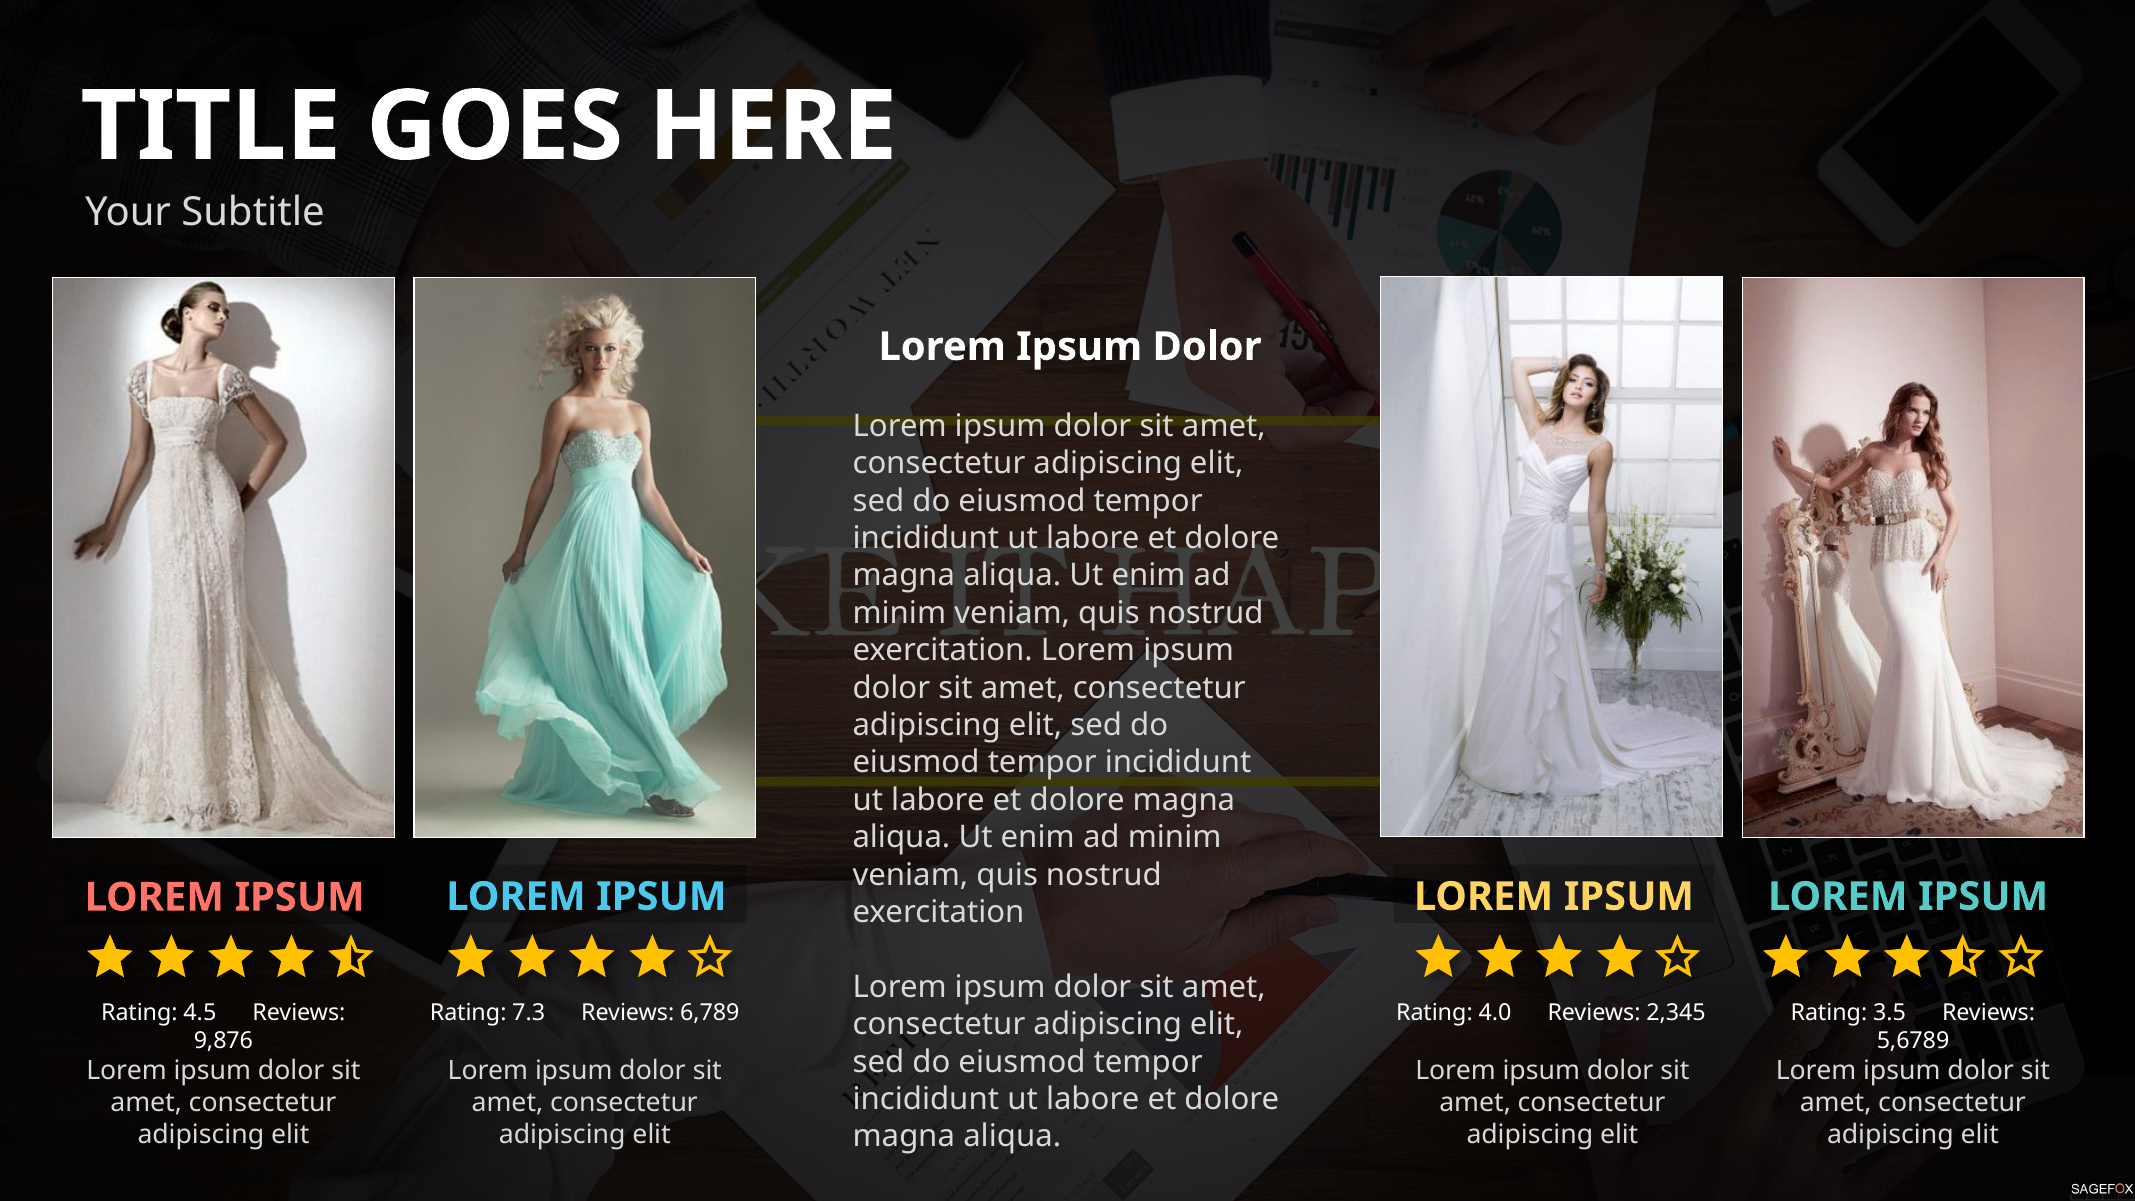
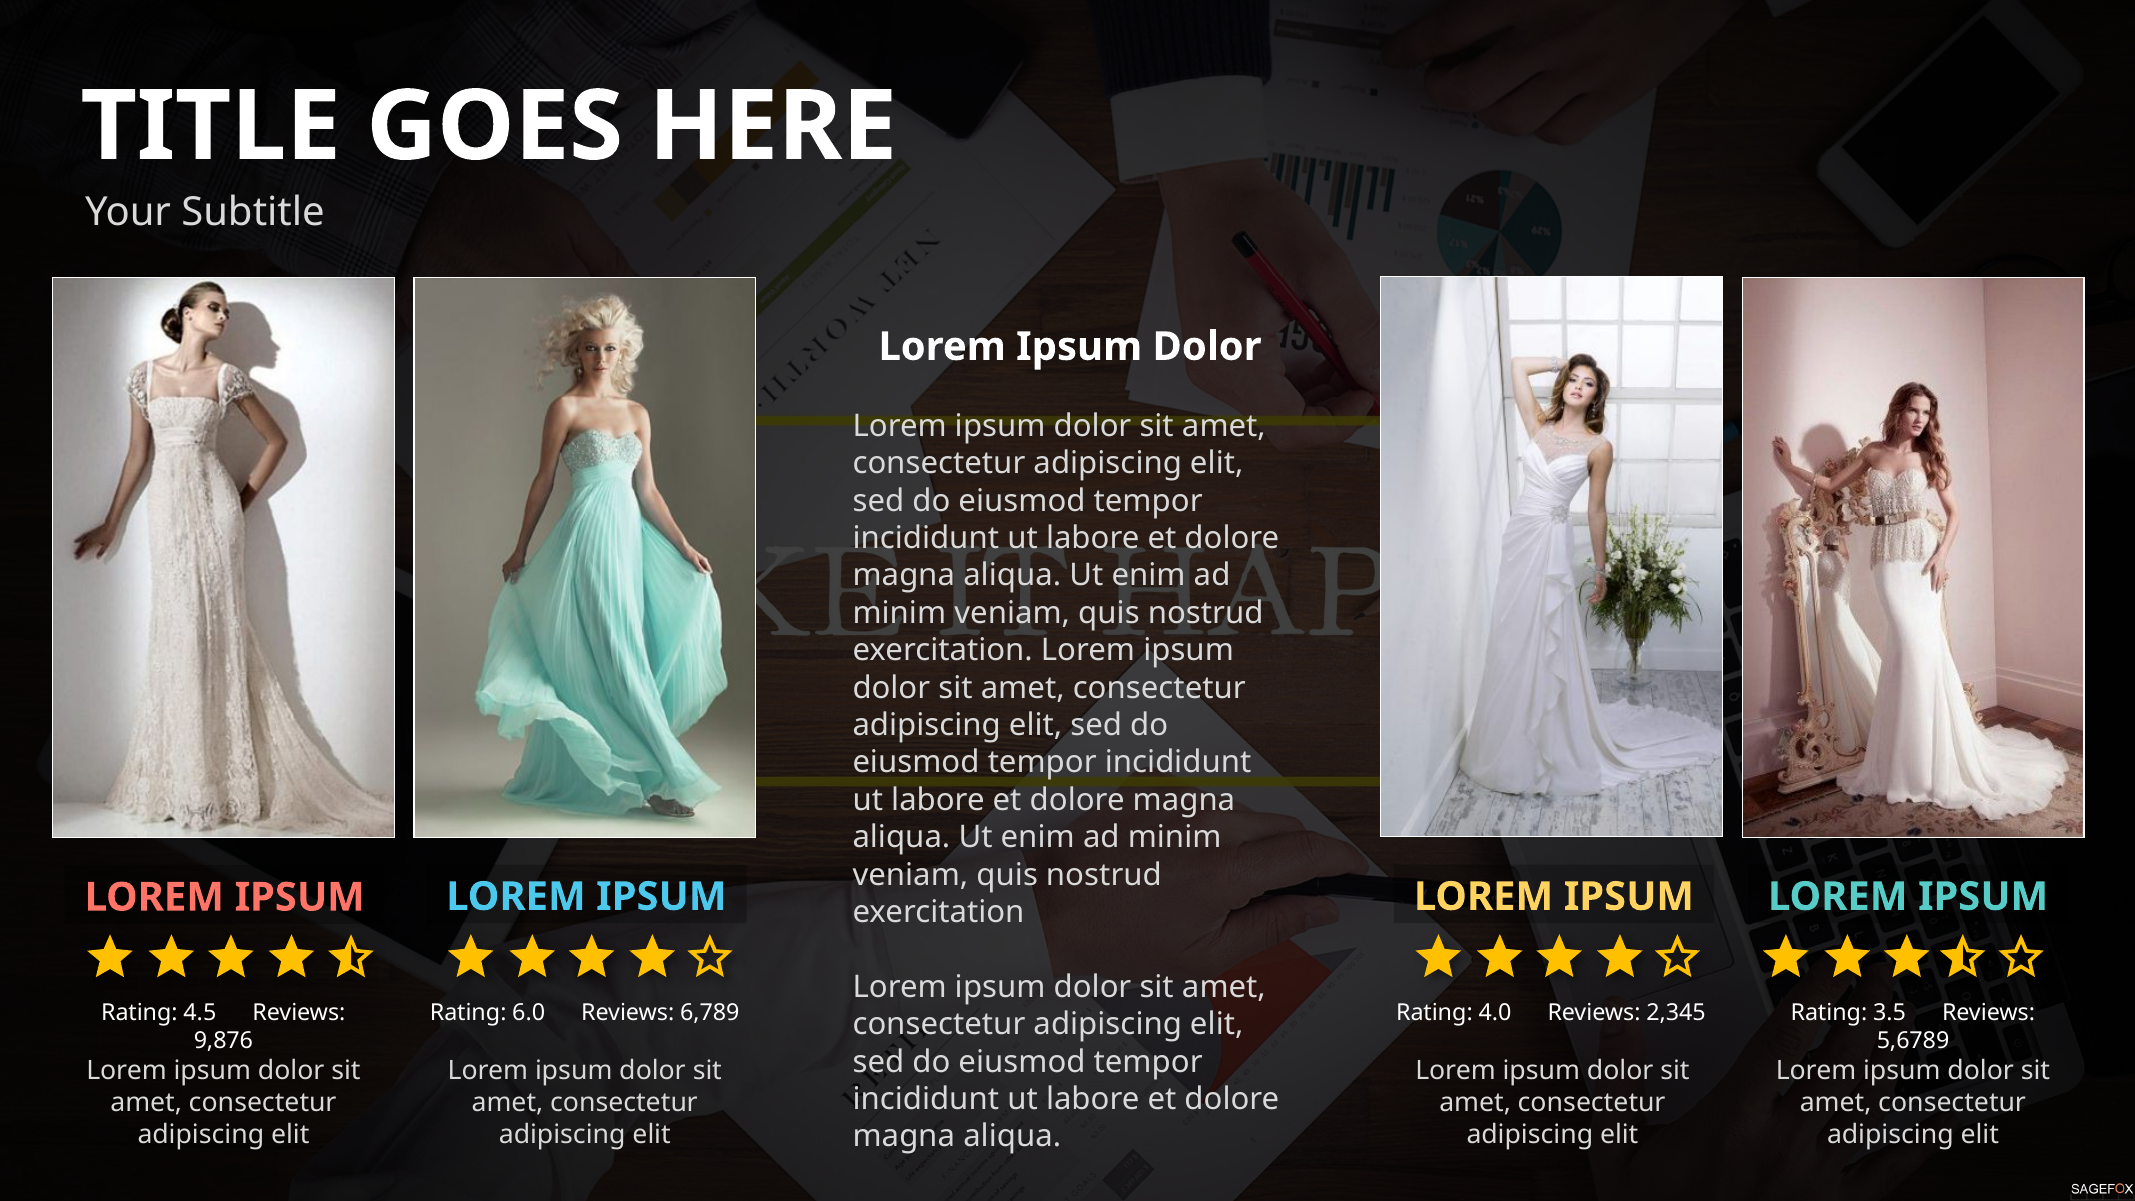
7.3: 7.3 -> 6.0
